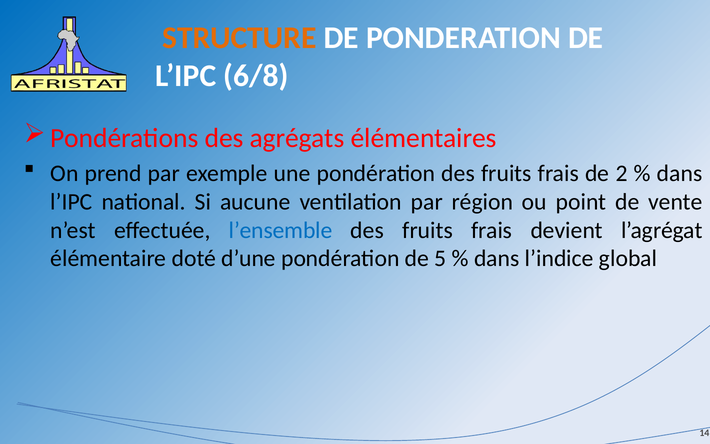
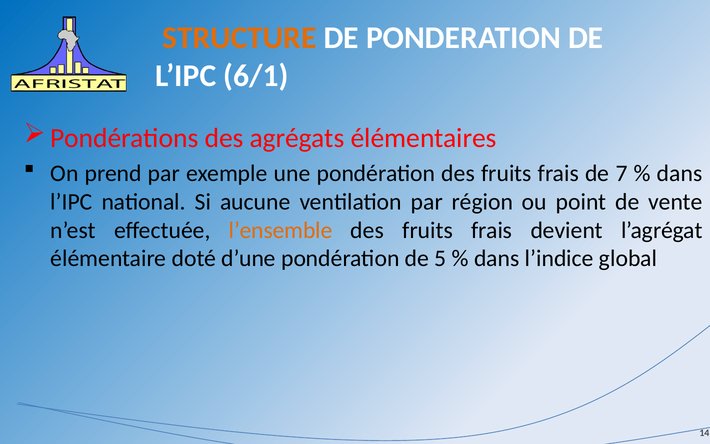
6/8: 6/8 -> 6/1
2: 2 -> 7
l’ensemble colour: blue -> orange
